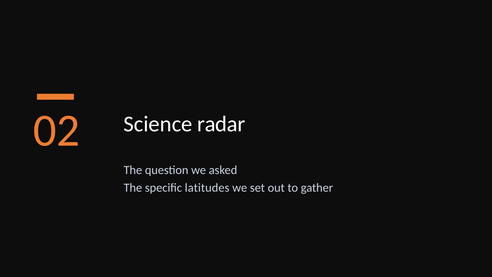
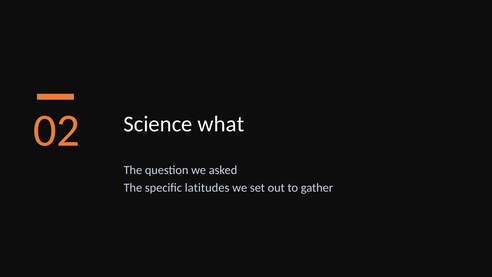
radar: radar -> what
